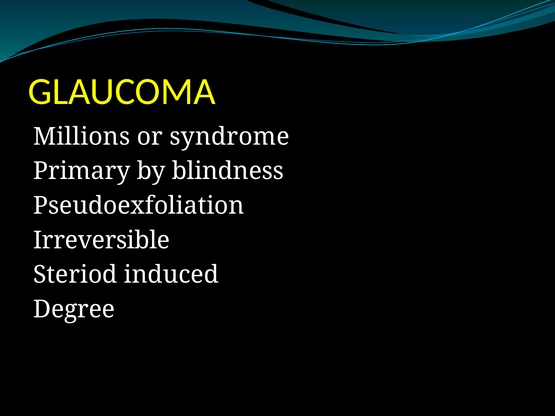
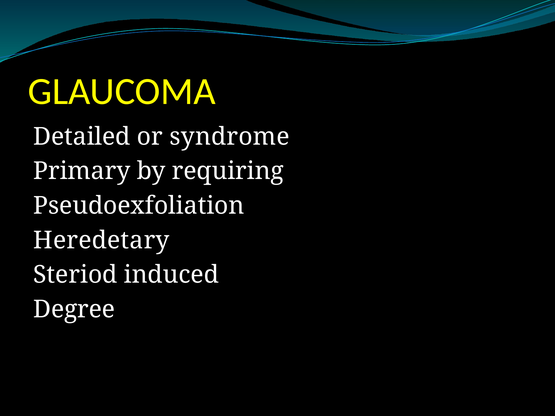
Millions: Millions -> Detailed
blindness: blindness -> requiring
Irreversible: Irreversible -> Heredetary
